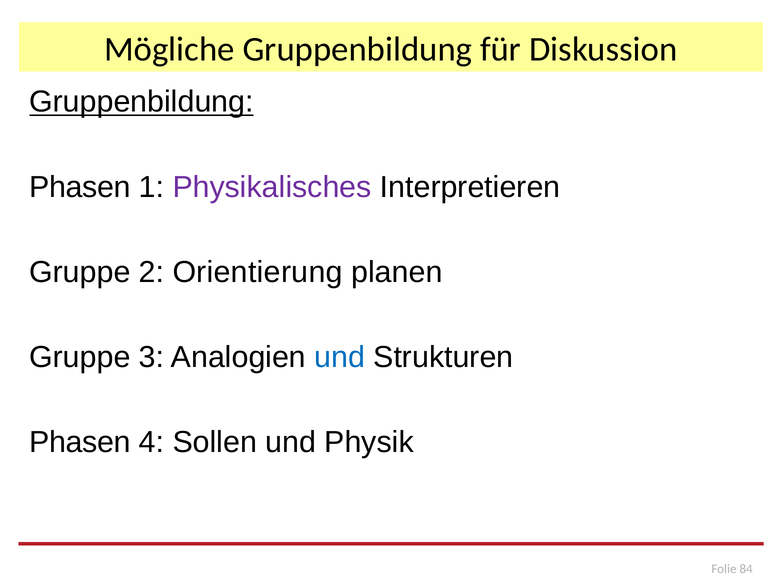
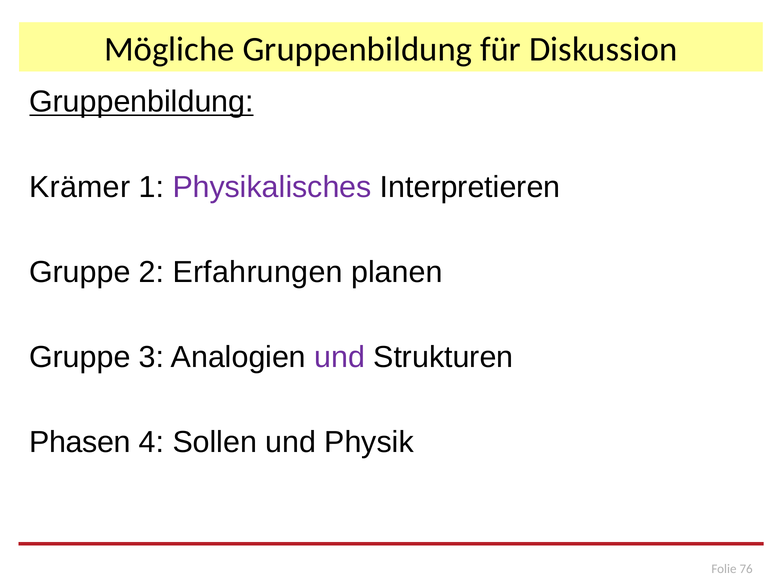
Phasen at (80, 187): Phasen -> Krämer
Orientierung: Orientierung -> Erfahrungen
und at (340, 358) colour: blue -> purple
84: 84 -> 76
